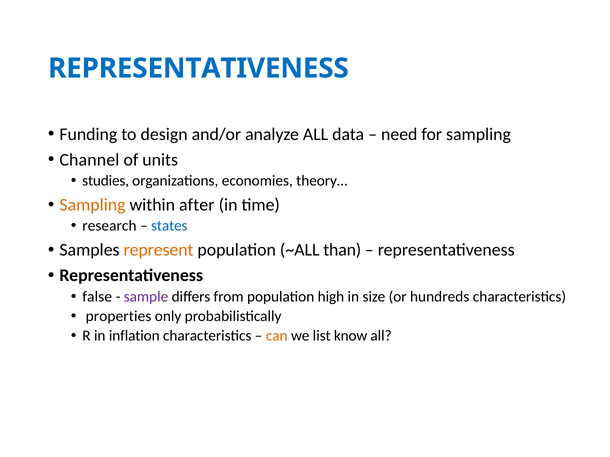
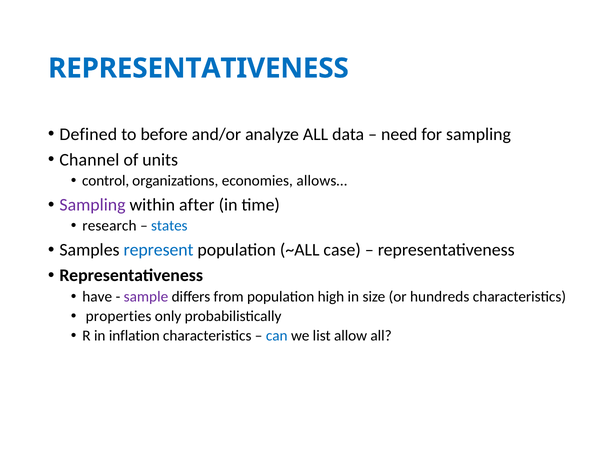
Funding: Funding -> Defined
design: design -> before
studies: studies -> control
theory…: theory… -> allows…
Sampling at (93, 205) colour: orange -> purple
represent colour: orange -> blue
than: than -> case
false: false -> have
can colour: orange -> blue
know: know -> allow
